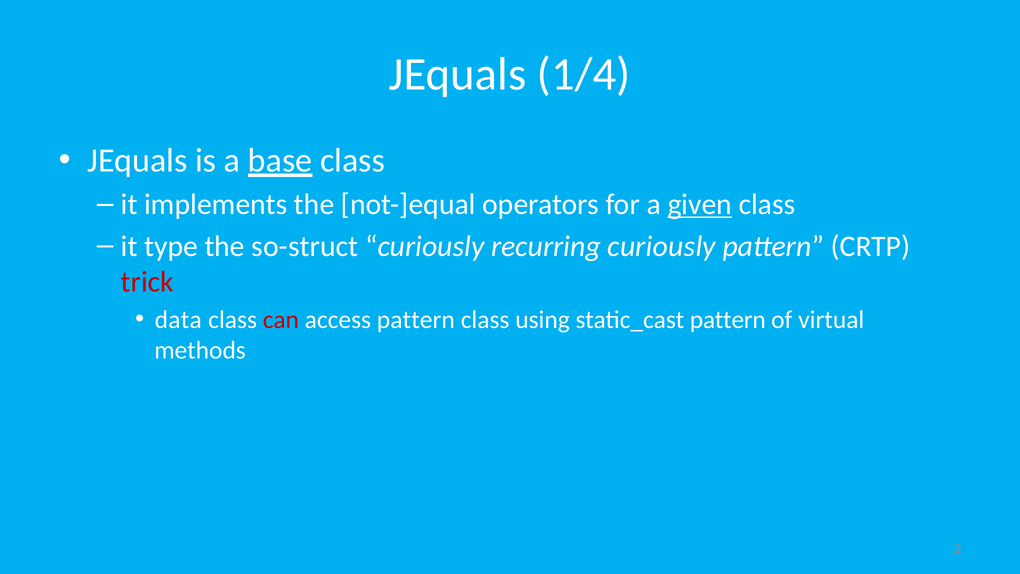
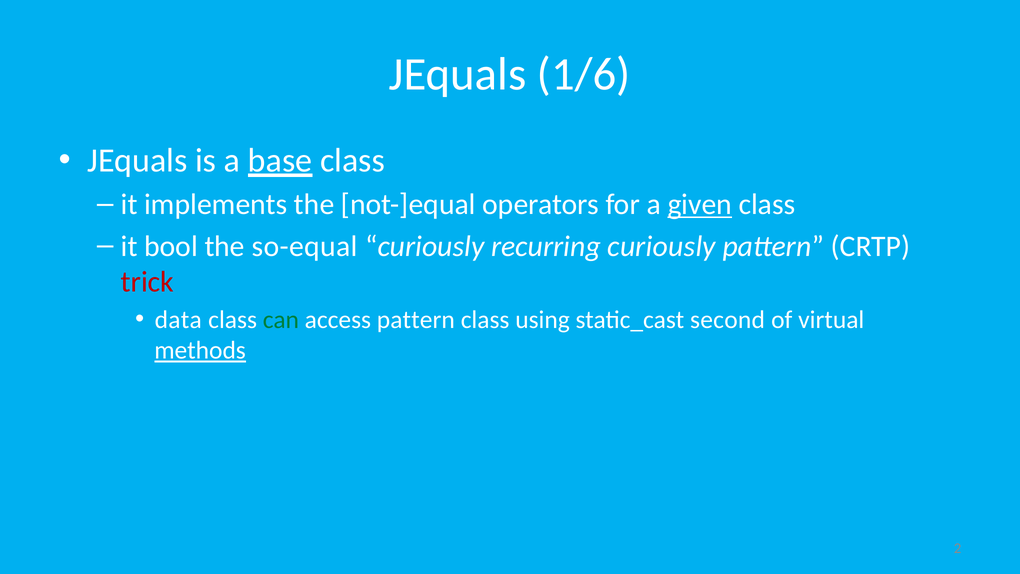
1/4: 1/4 -> 1/6
type: type -> bool
so-struct: so-struct -> so-equal
can colour: red -> green
static_cast pattern: pattern -> second
methods underline: none -> present
